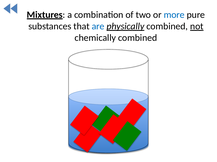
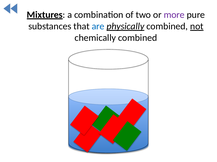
more colour: blue -> purple
